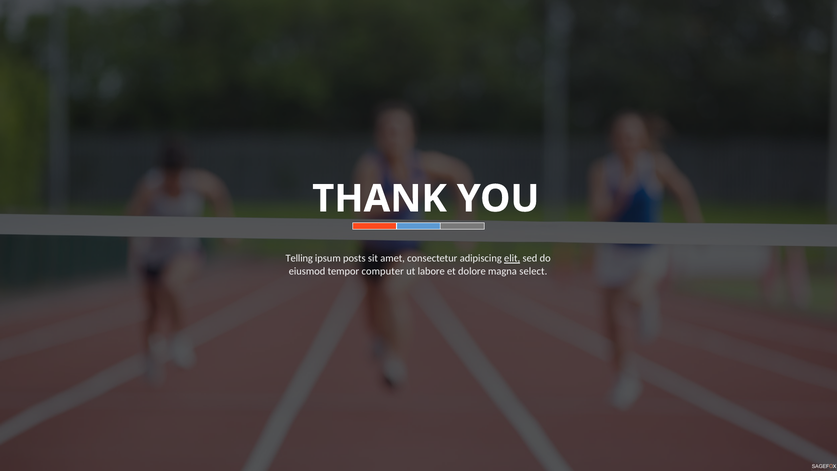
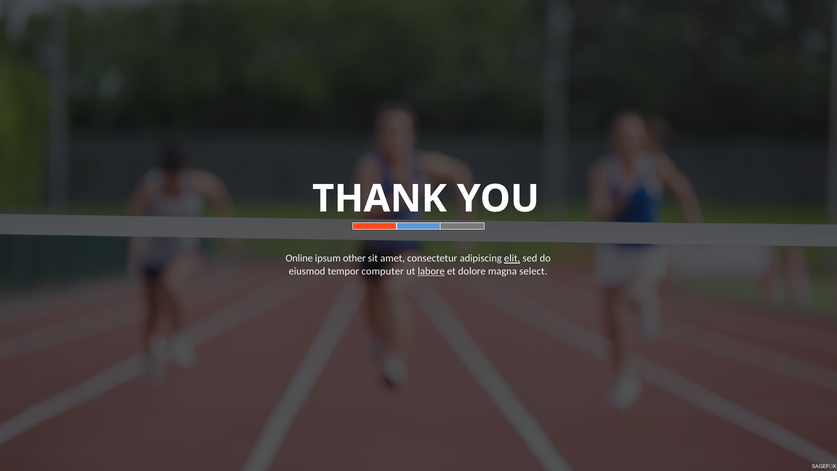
Telling: Telling -> Online
posts: posts -> other
labore underline: none -> present
